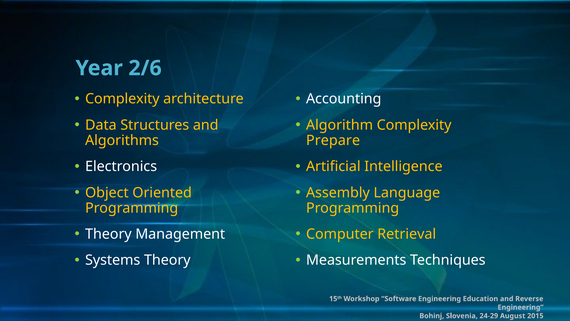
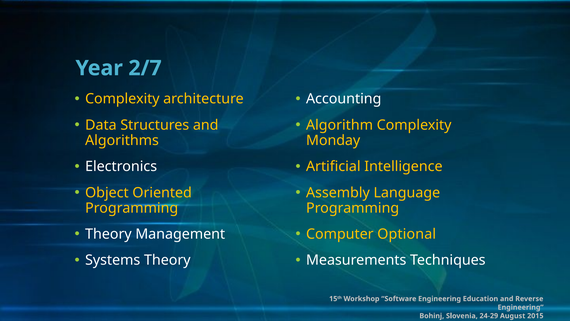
2/6: 2/6 -> 2/7
Prepare: Prepare -> Monday
Retrieval: Retrieval -> Optional
